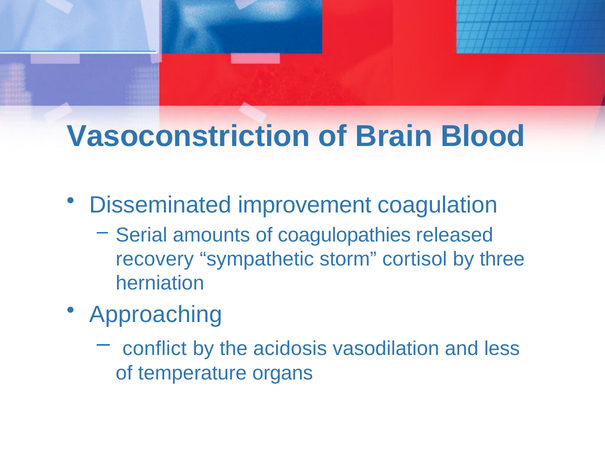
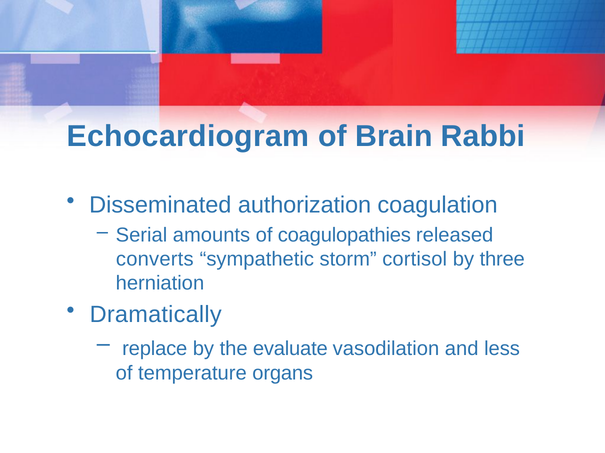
Vasoconstriction: Vasoconstriction -> Echocardiogram
Blood: Blood -> Rabbi
improvement: improvement -> authorization
recovery: recovery -> converts
Approaching: Approaching -> Dramatically
conflict: conflict -> replace
acidosis: acidosis -> evaluate
